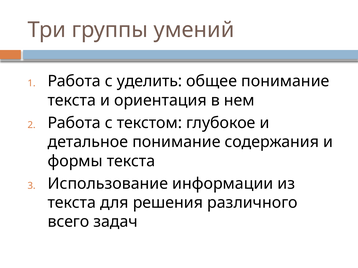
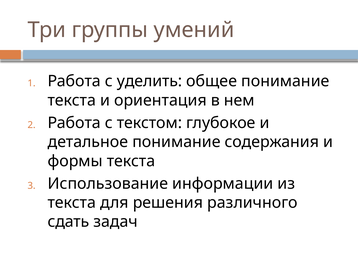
всего: всего -> сдать
